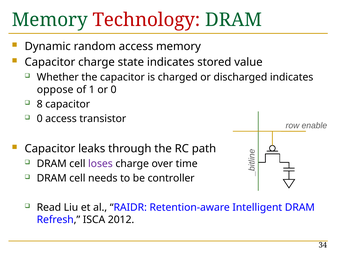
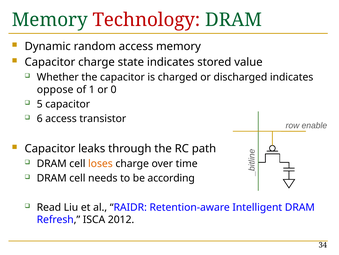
8: 8 -> 5
0 at (40, 118): 0 -> 6
loses colour: purple -> orange
controller: controller -> according
